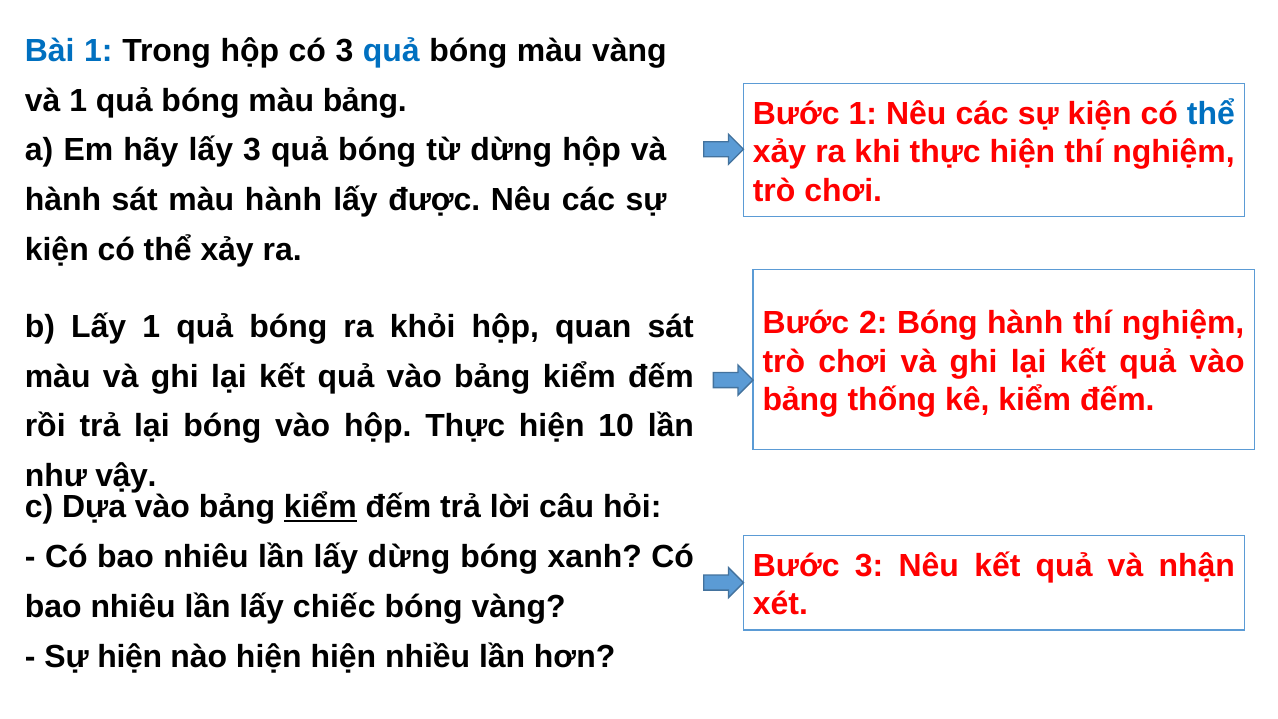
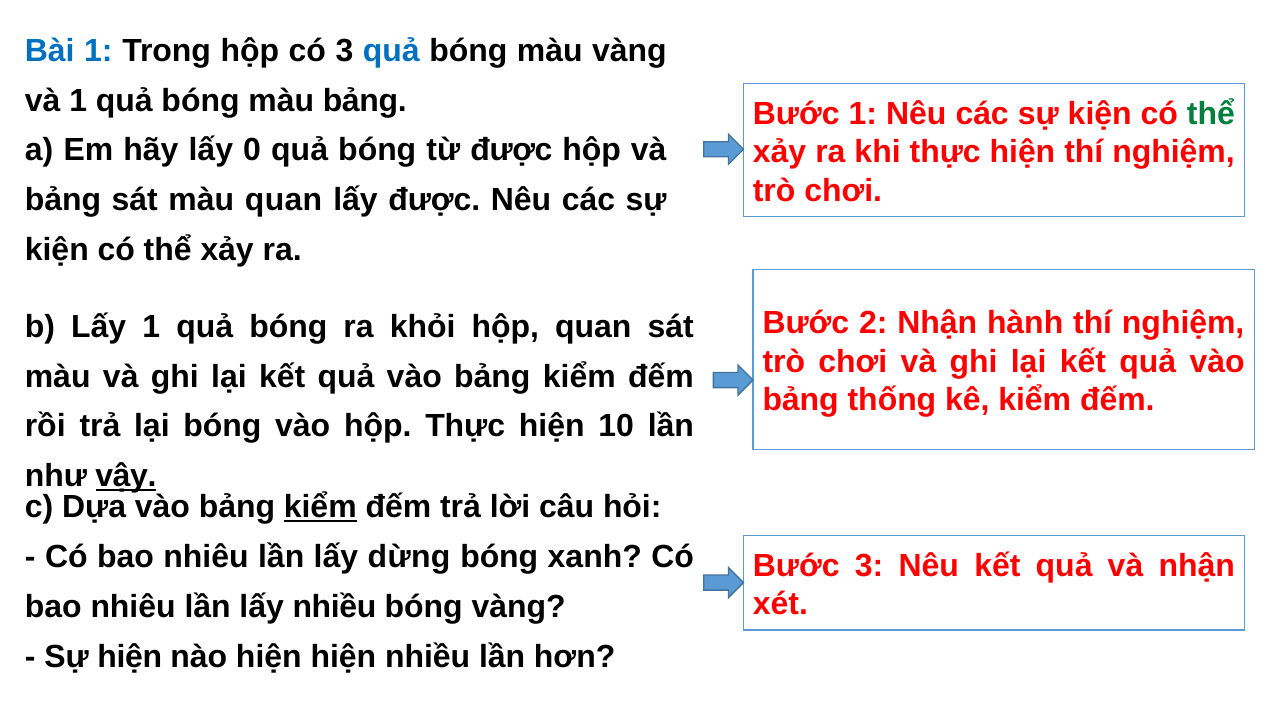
thể at (1211, 114) colour: blue -> green
lấy 3: 3 -> 0
từ dừng: dừng -> được
hành at (63, 200): hành -> bảng
màu hành: hành -> quan
2 Bóng: Bóng -> Nhận
vậy underline: none -> present
lấy chiếc: chiếc -> nhiều
